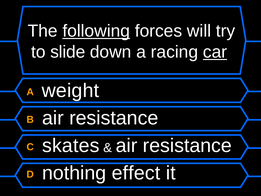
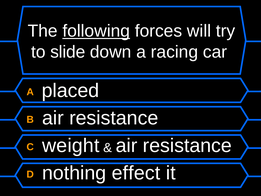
car underline: present -> none
weight: weight -> placed
skates: skates -> weight
